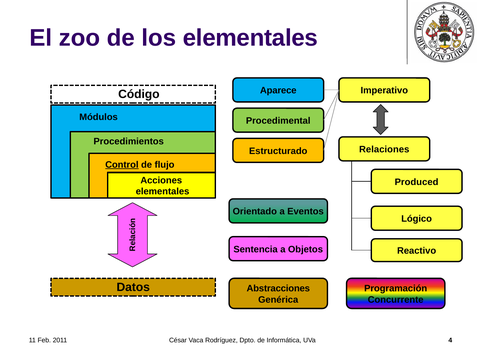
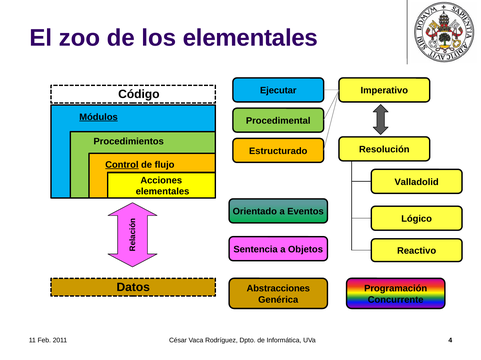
Aparece: Aparece -> Ejecutar
Módulos underline: none -> present
Relaciones: Relaciones -> Resolución
Produced: Produced -> Valladolid
